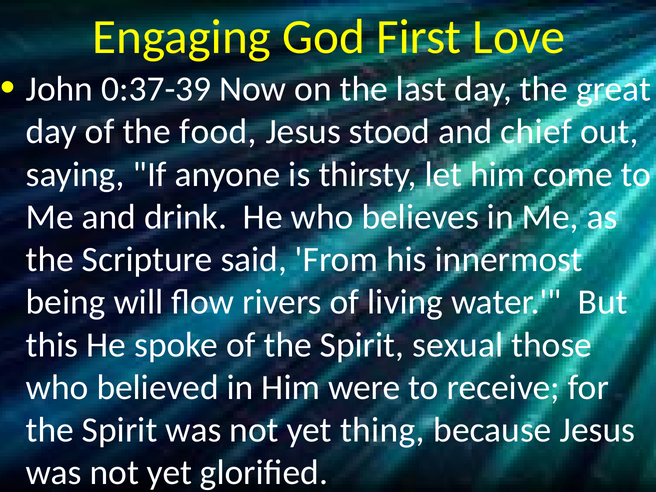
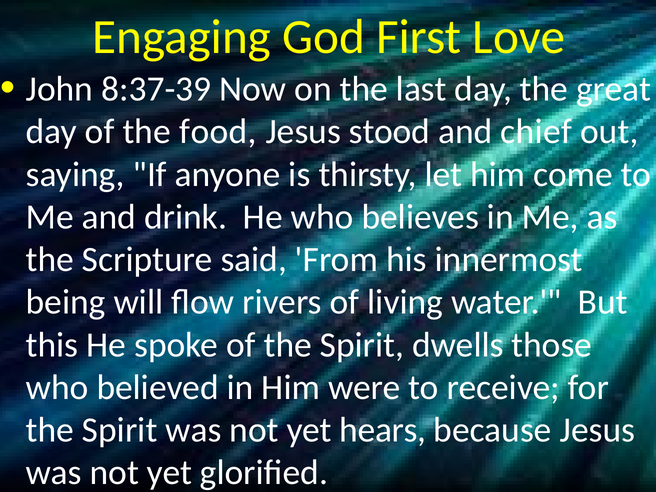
0:37-39: 0:37-39 -> 8:37-39
sexual: sexual -> dwells
thing: thing -> hears
